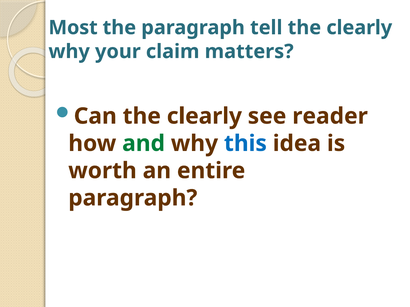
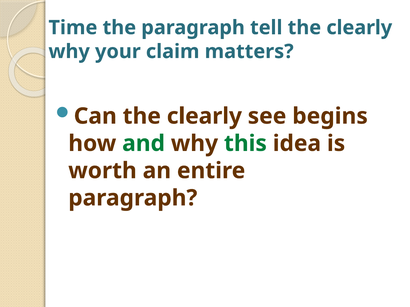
Most: Most -> Time
reader: reader -> begins
this colour: blue -> green
